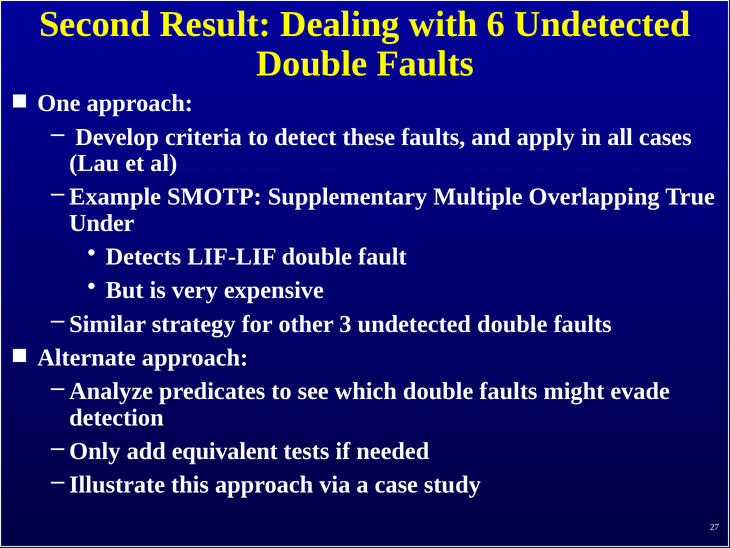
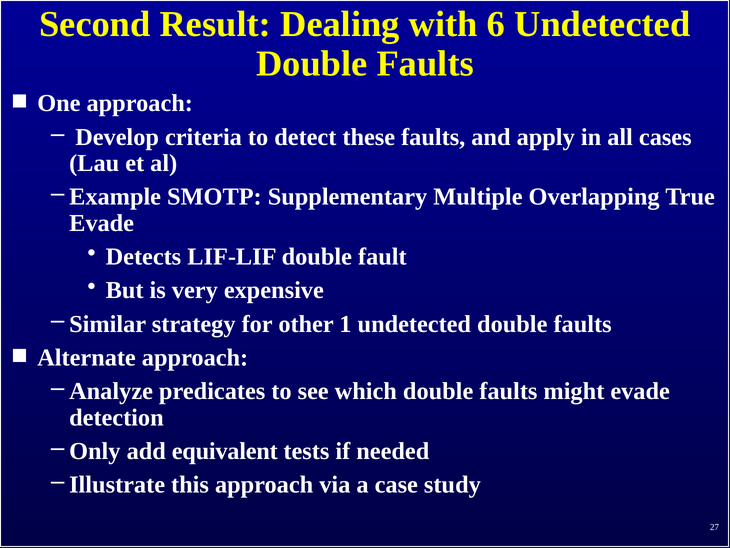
Under at (102, 223): Under -> Evade
3: 3 -> 1
